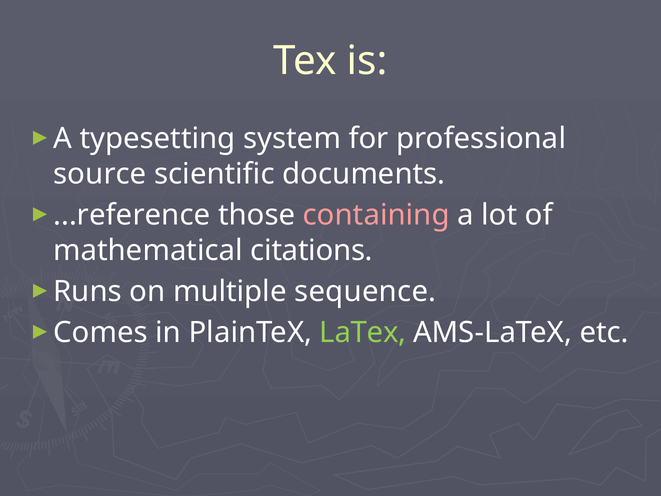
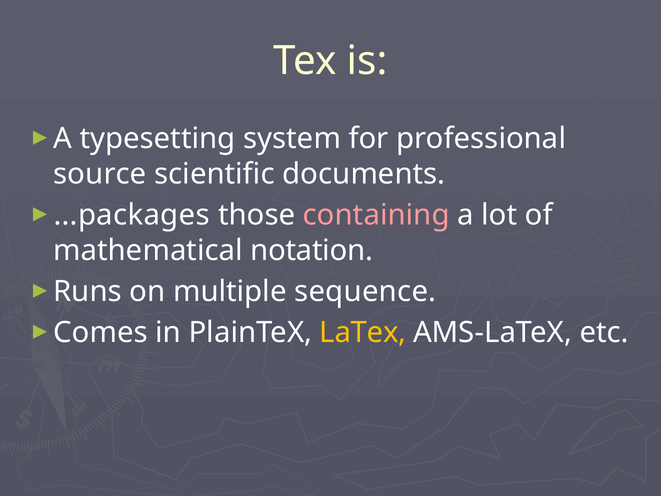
...reference: ...reference -> ...packages
citations: citations -> notation
LaTex colour: light green -> yellow
